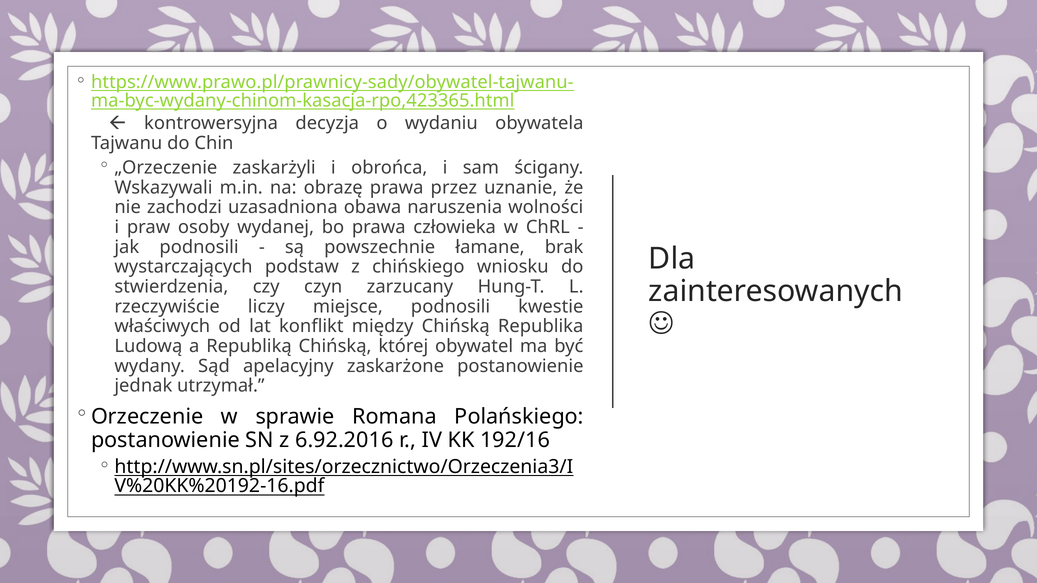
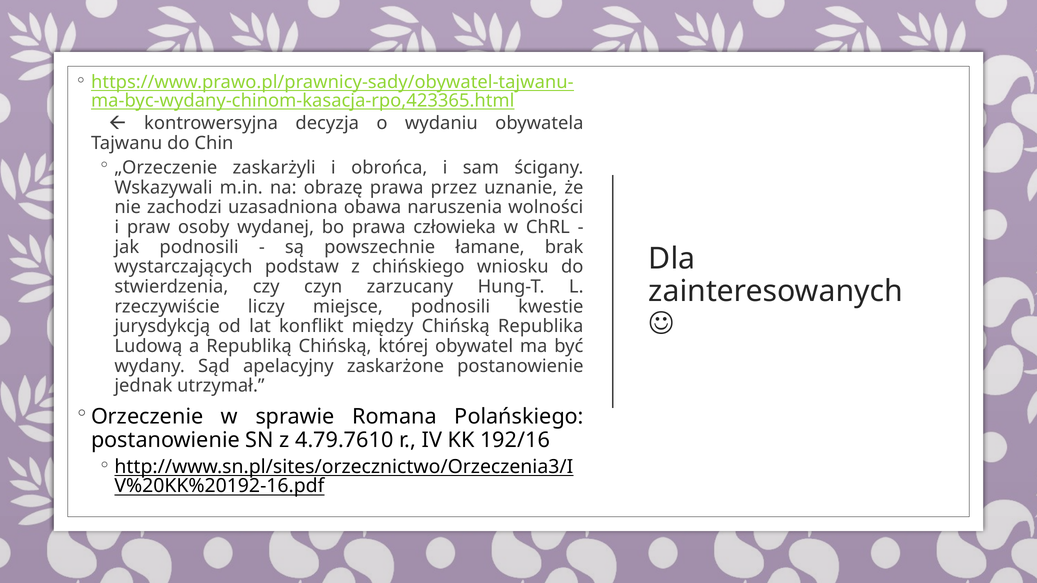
właściwych: właściwych -> jurysdykcją
6.92.2016: 6.92.2016 -> 4.79.7610
